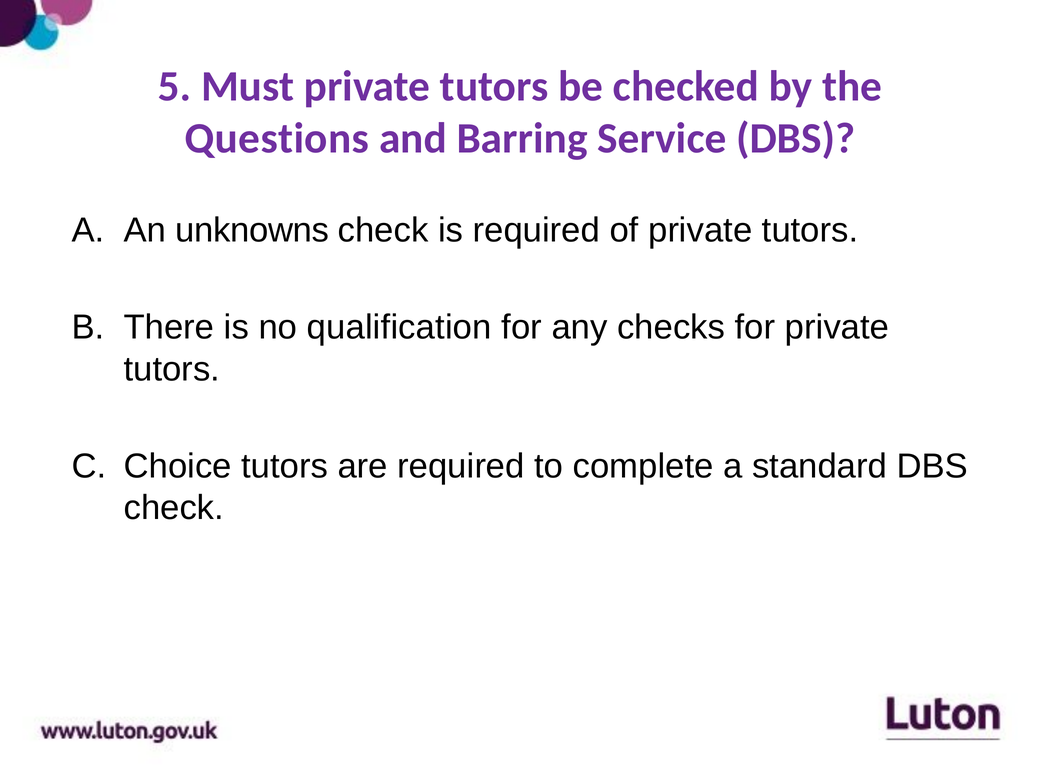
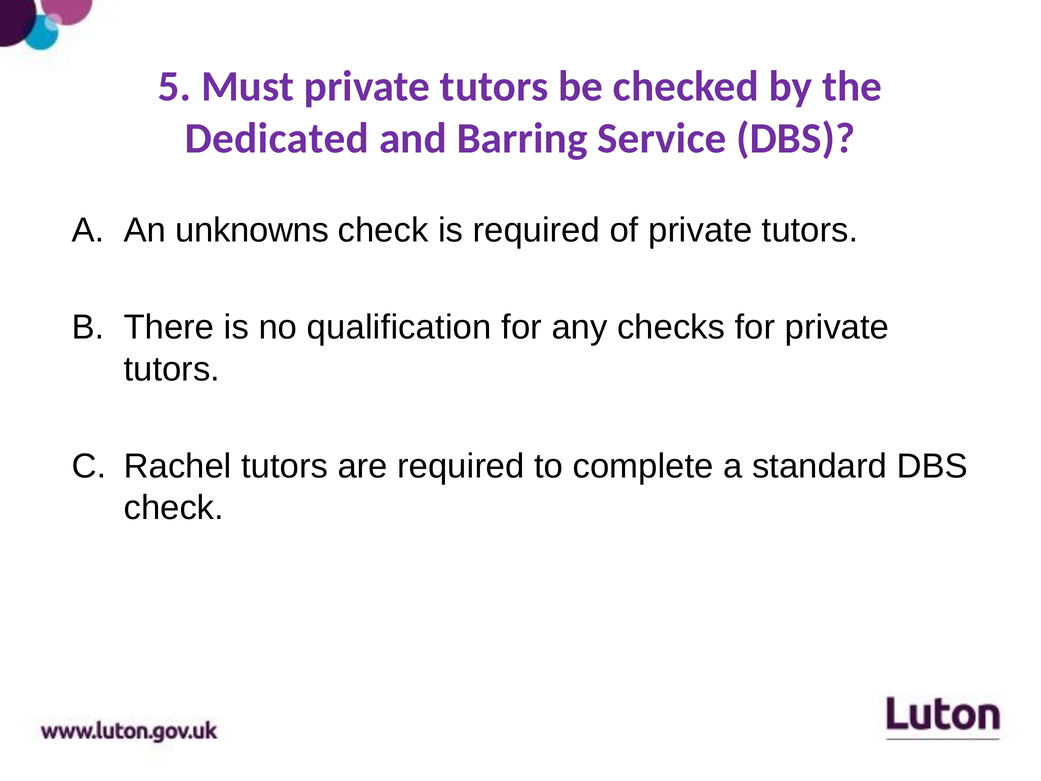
Questions: Questions -> Dedicated
Choice: Choice -> Rachel
